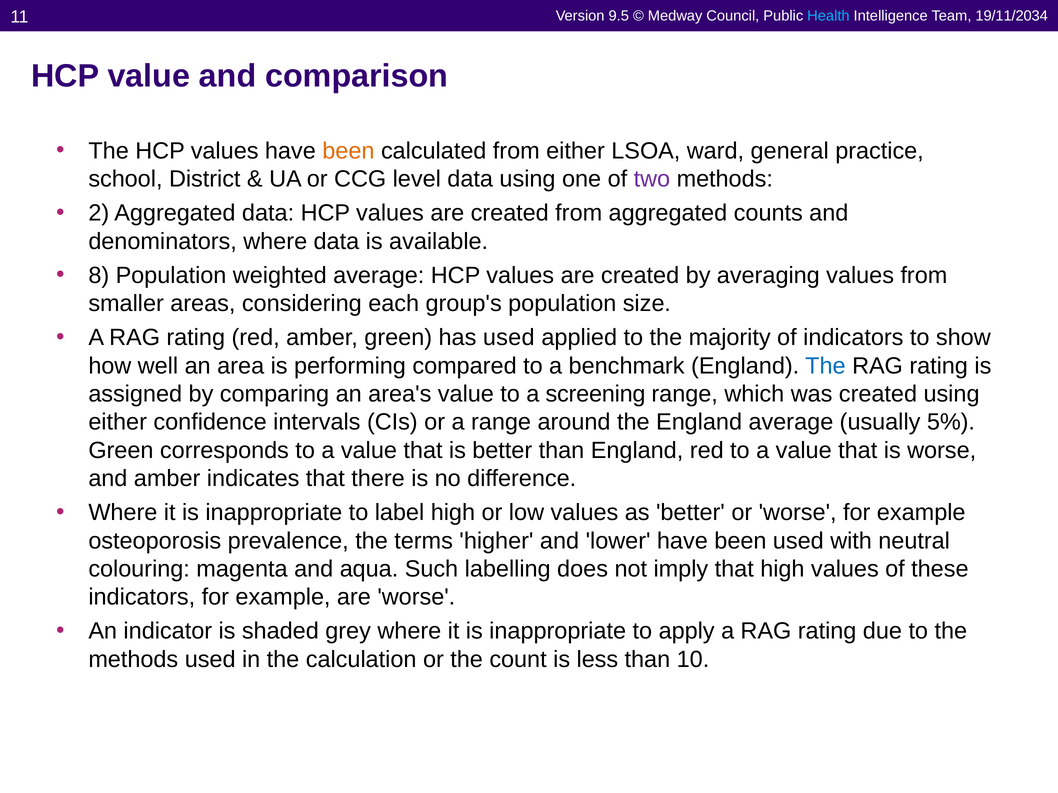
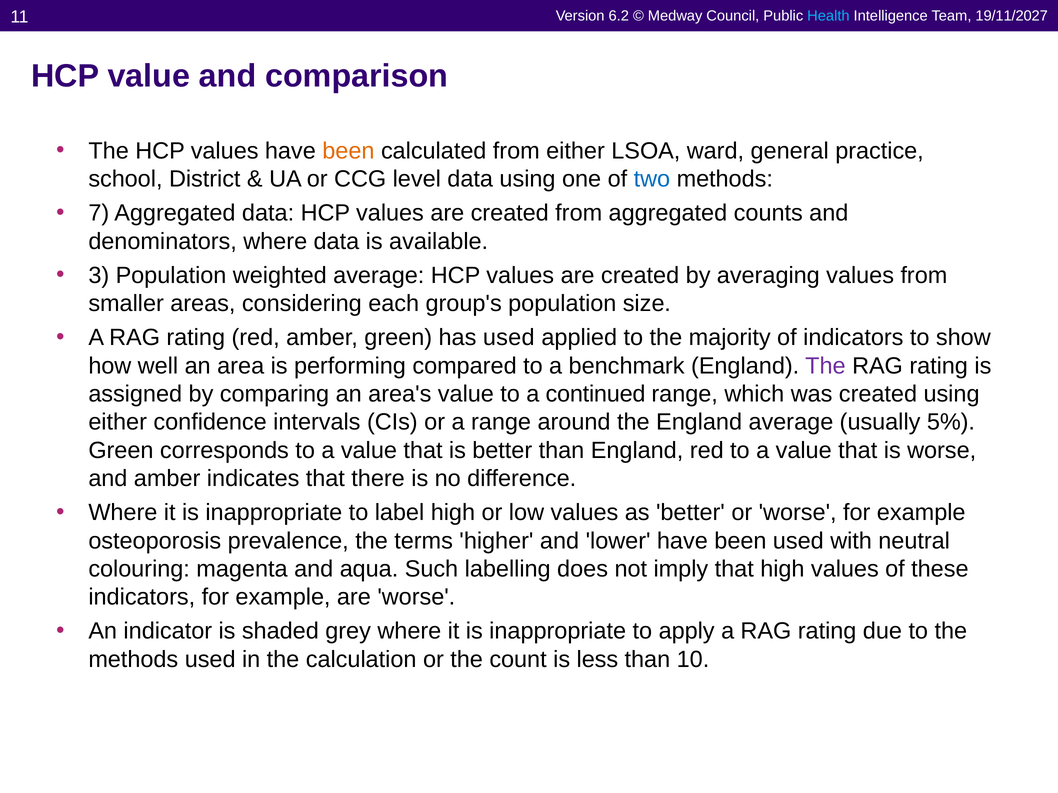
9.5: 9.5 -> 6.2
19/11/2034: 19/11/2034 -> 19/11/2027
two colour: purple -> blue
2: 2 -> 7
8: 8 -> 3
The at (825, 366) colour: blue -> purple
screening: screening -> continued
